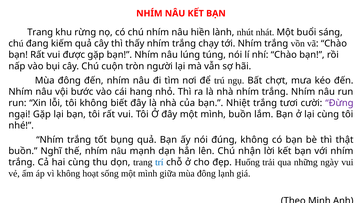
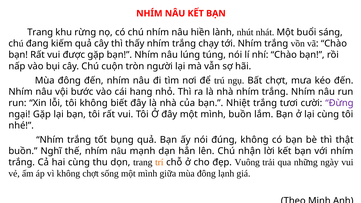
trí colour: blue -> orange
Huống: Huống -> Vuông
không hoạt: hoạt -> chợt
